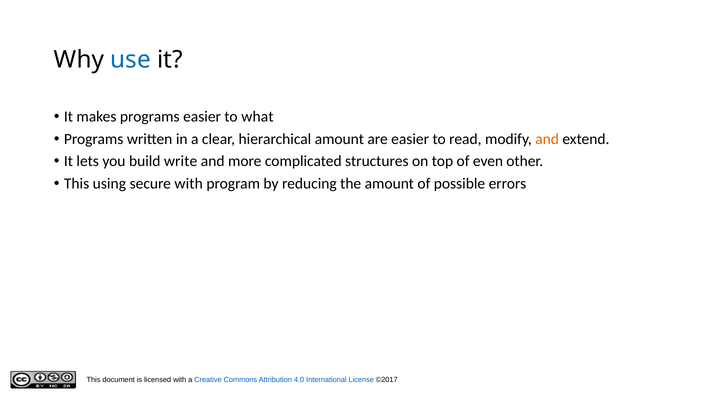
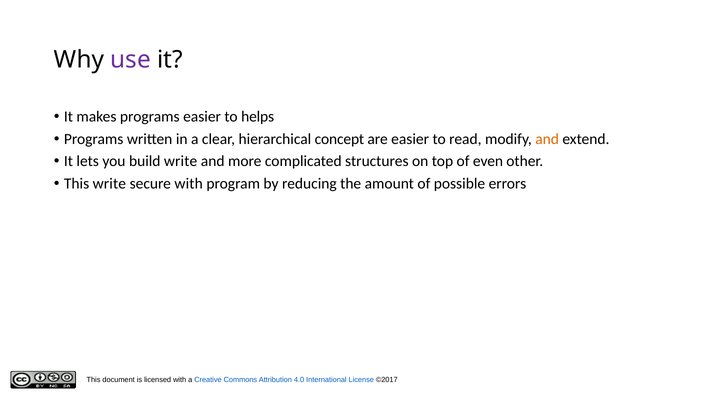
use colour: blue -> purple
what: what -> helps
hierarchical amount: amount -> concept
This using: using -> write
